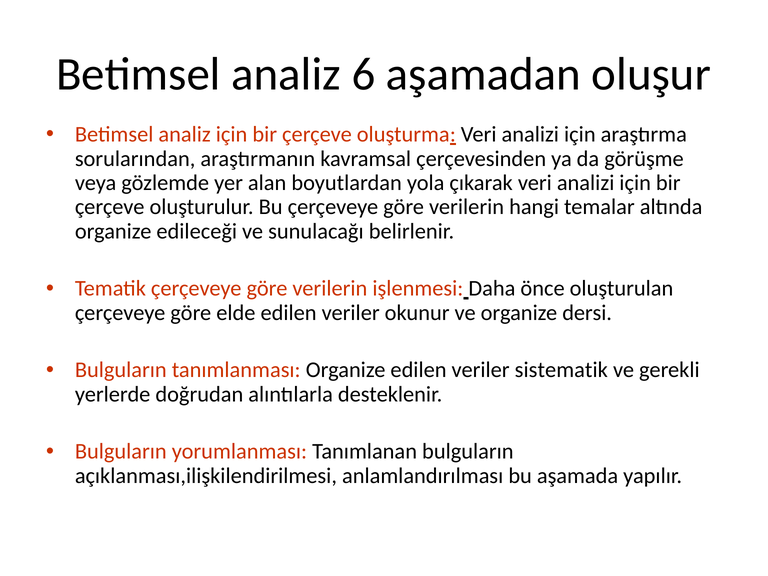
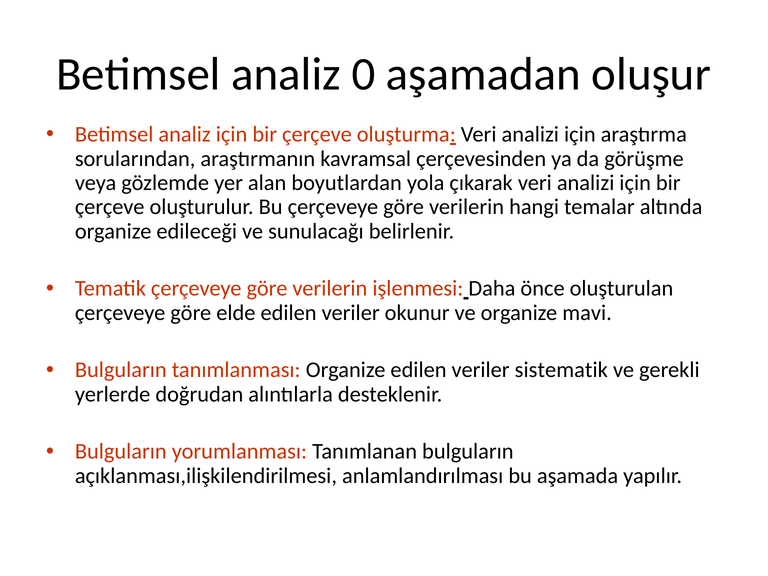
6: 6 -> 0
dersi: dersi -> mavi
